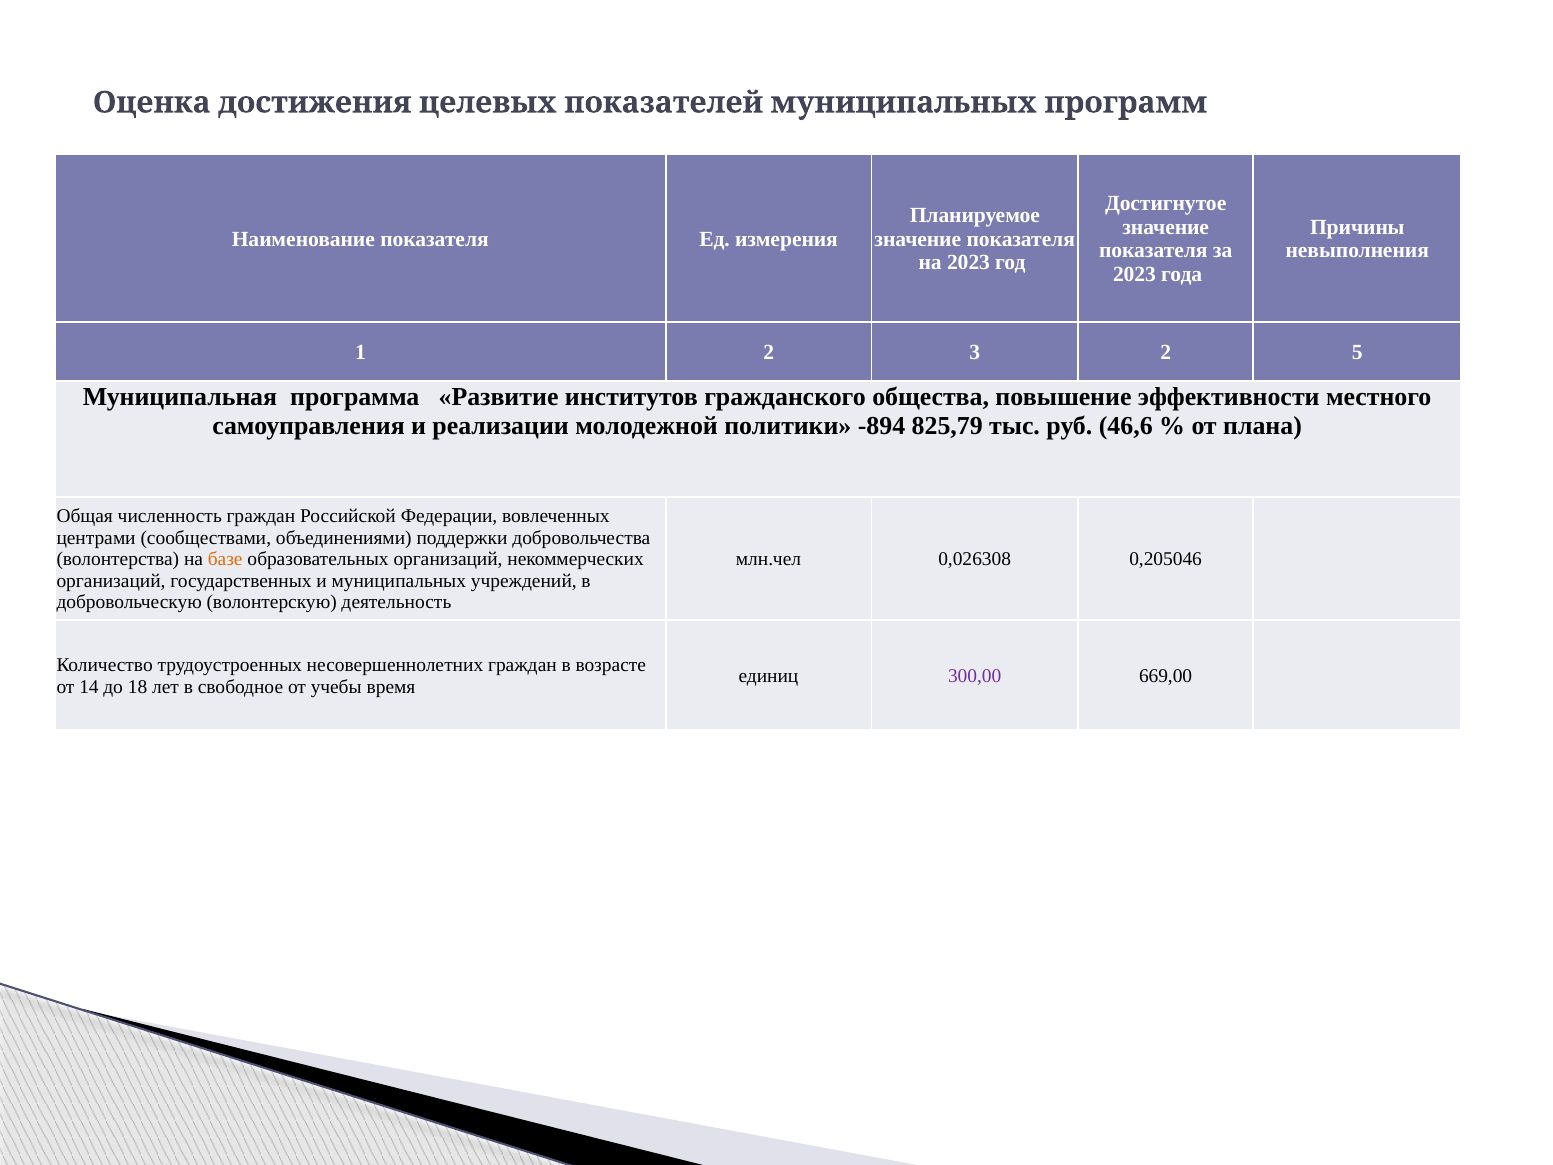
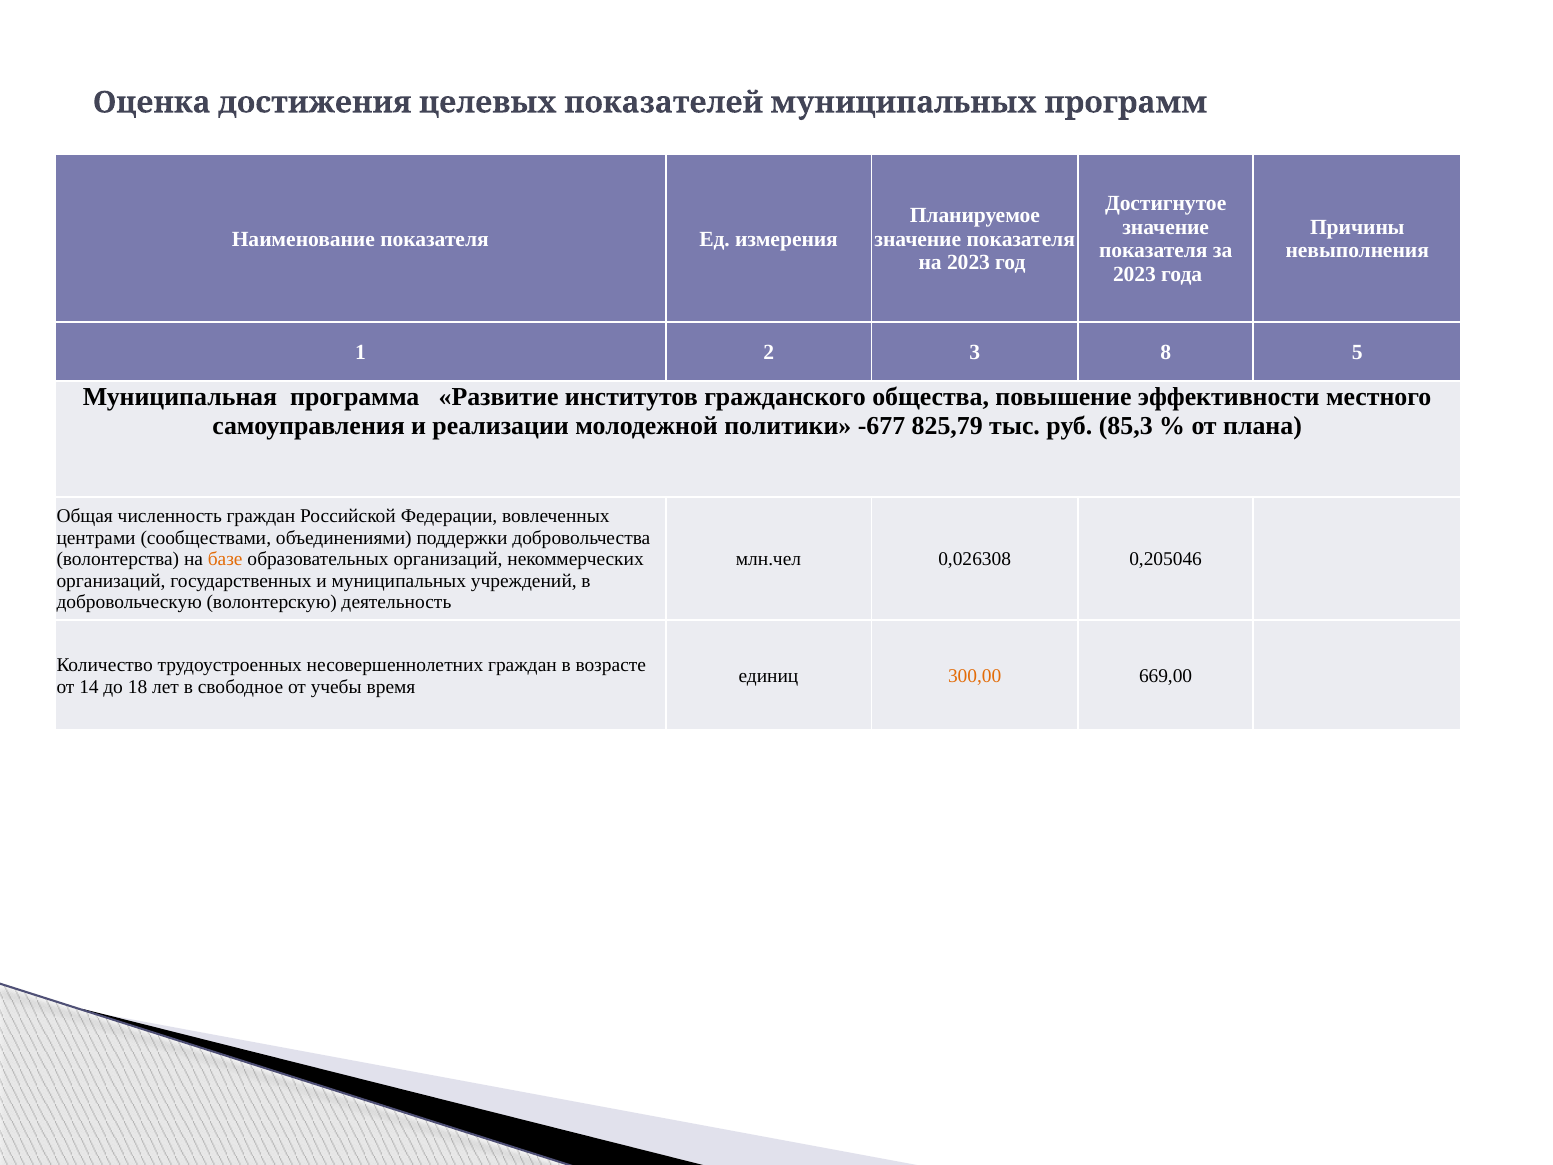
3 2: 2 -> 8
-894: -894 -> -677
46,6: 46,6 -> 85,3
300,00 colour: purple -> orange
